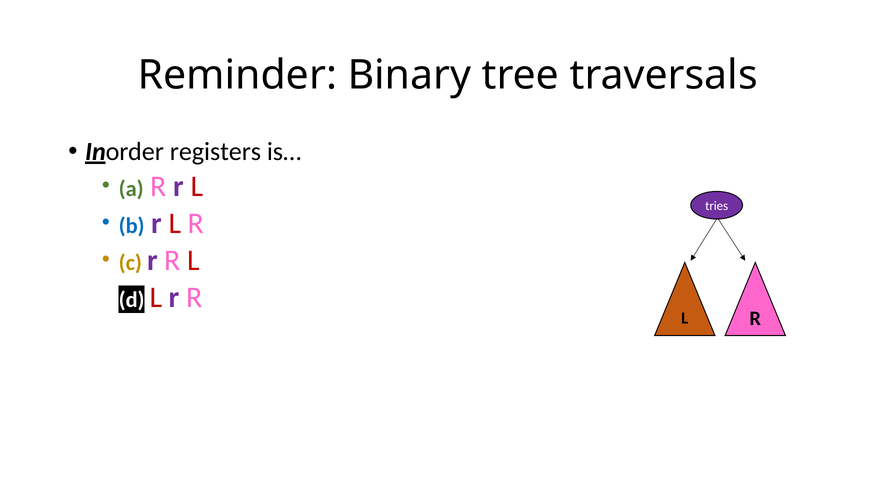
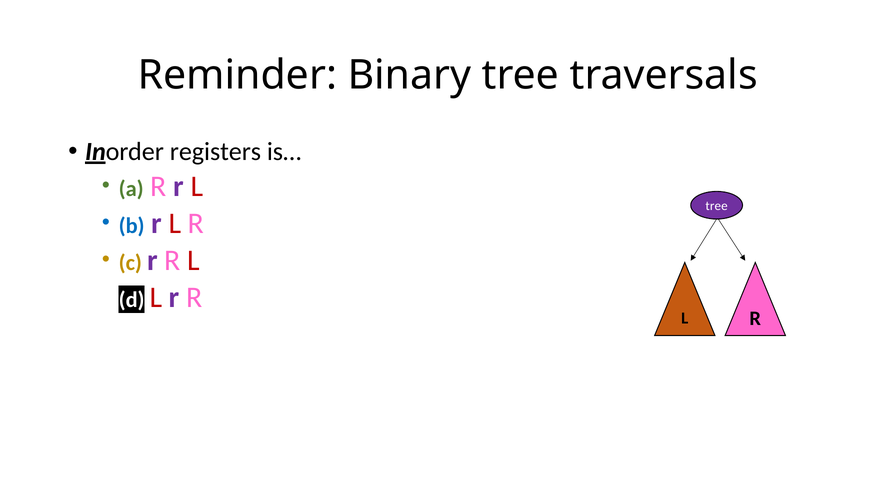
tries at (717, 206): tries -> tree
